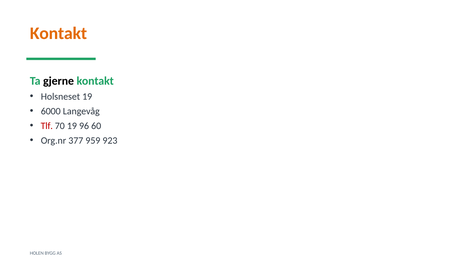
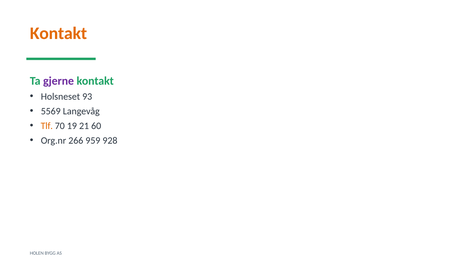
gjerne colour: black -> purple
Holsneset 19: 19 -> 93
6000: 6000 -> 5569
Tlf colour: red -> orange
96: 96 -> 21
377: 377 -> 266
923: 923 -> 928
